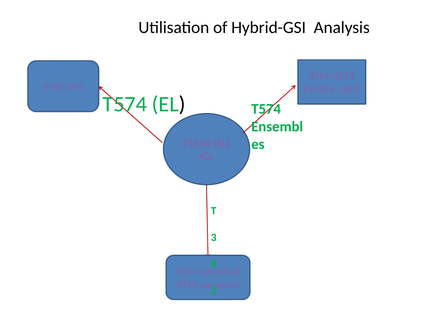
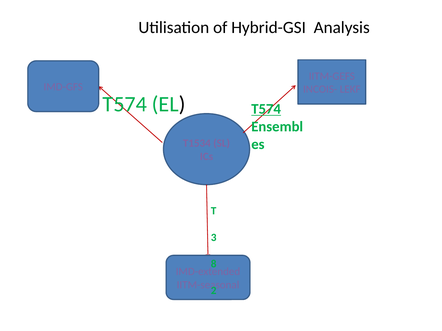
T574 at (266, 109) underline: none -> present
